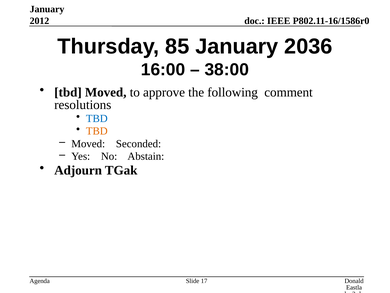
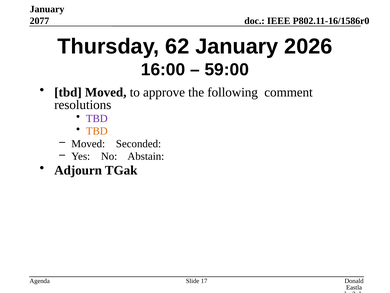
2012: 2012 -> 2077
85: 85 -> 62
2036: 2036 -> 2026
38:00: 38:00 -> 59:00
TBD at (97, 118) colour: blue -> purple
